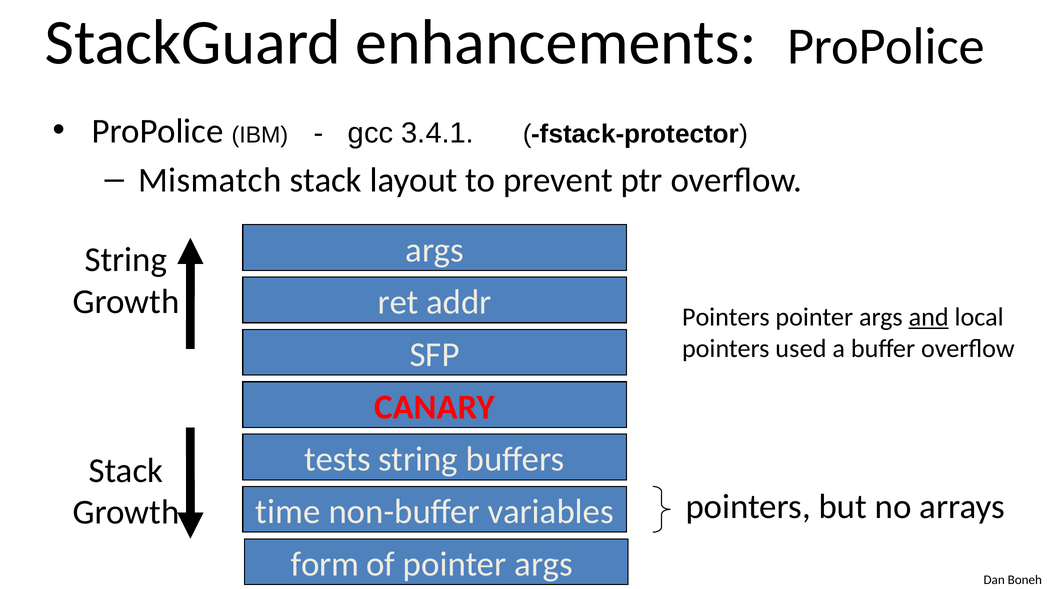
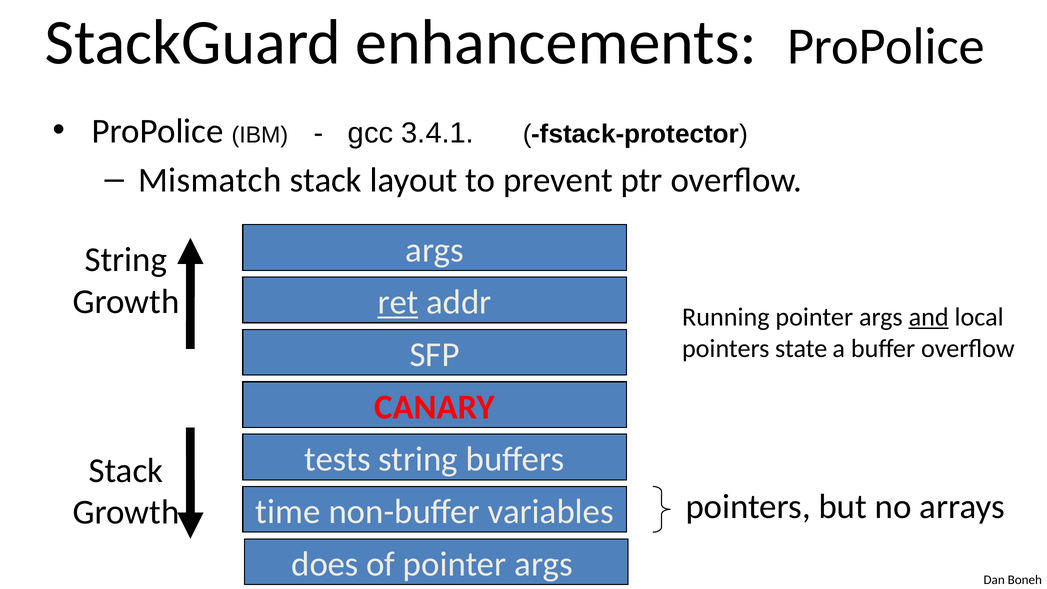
ret underline: none -> present
Pointers at (726, 317): Pointers -> Running
used: used -> state
form: form -> does
